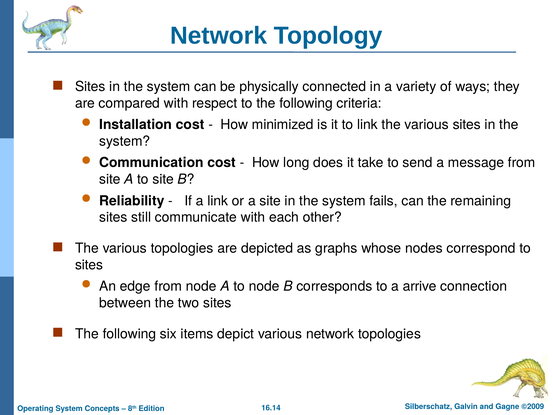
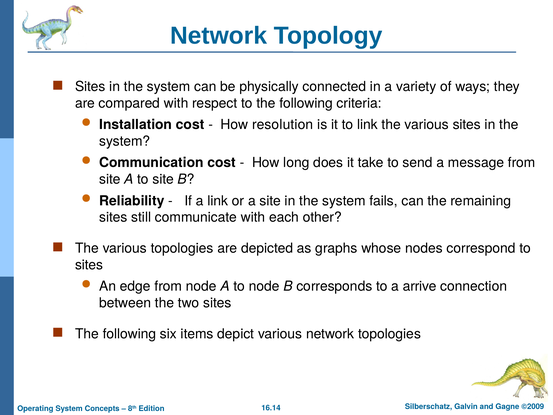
minimized: minimized -> resolution
